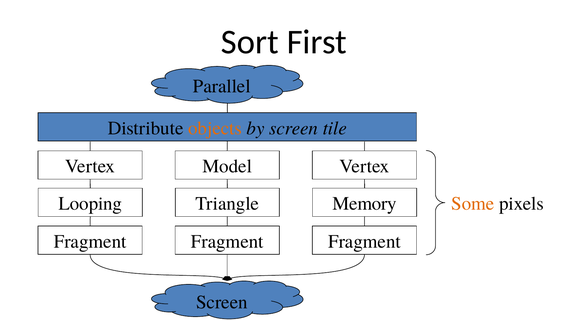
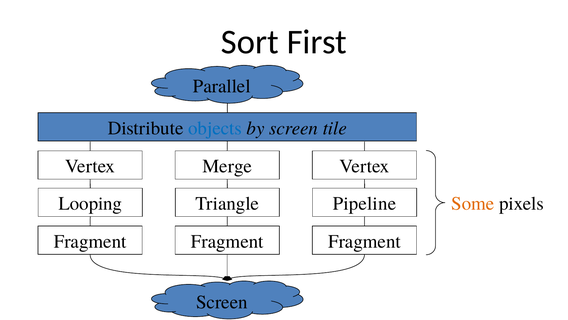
objects colour: orange -> blue
Model: Model -> Merge
Memory: Memory -> Pipeline
